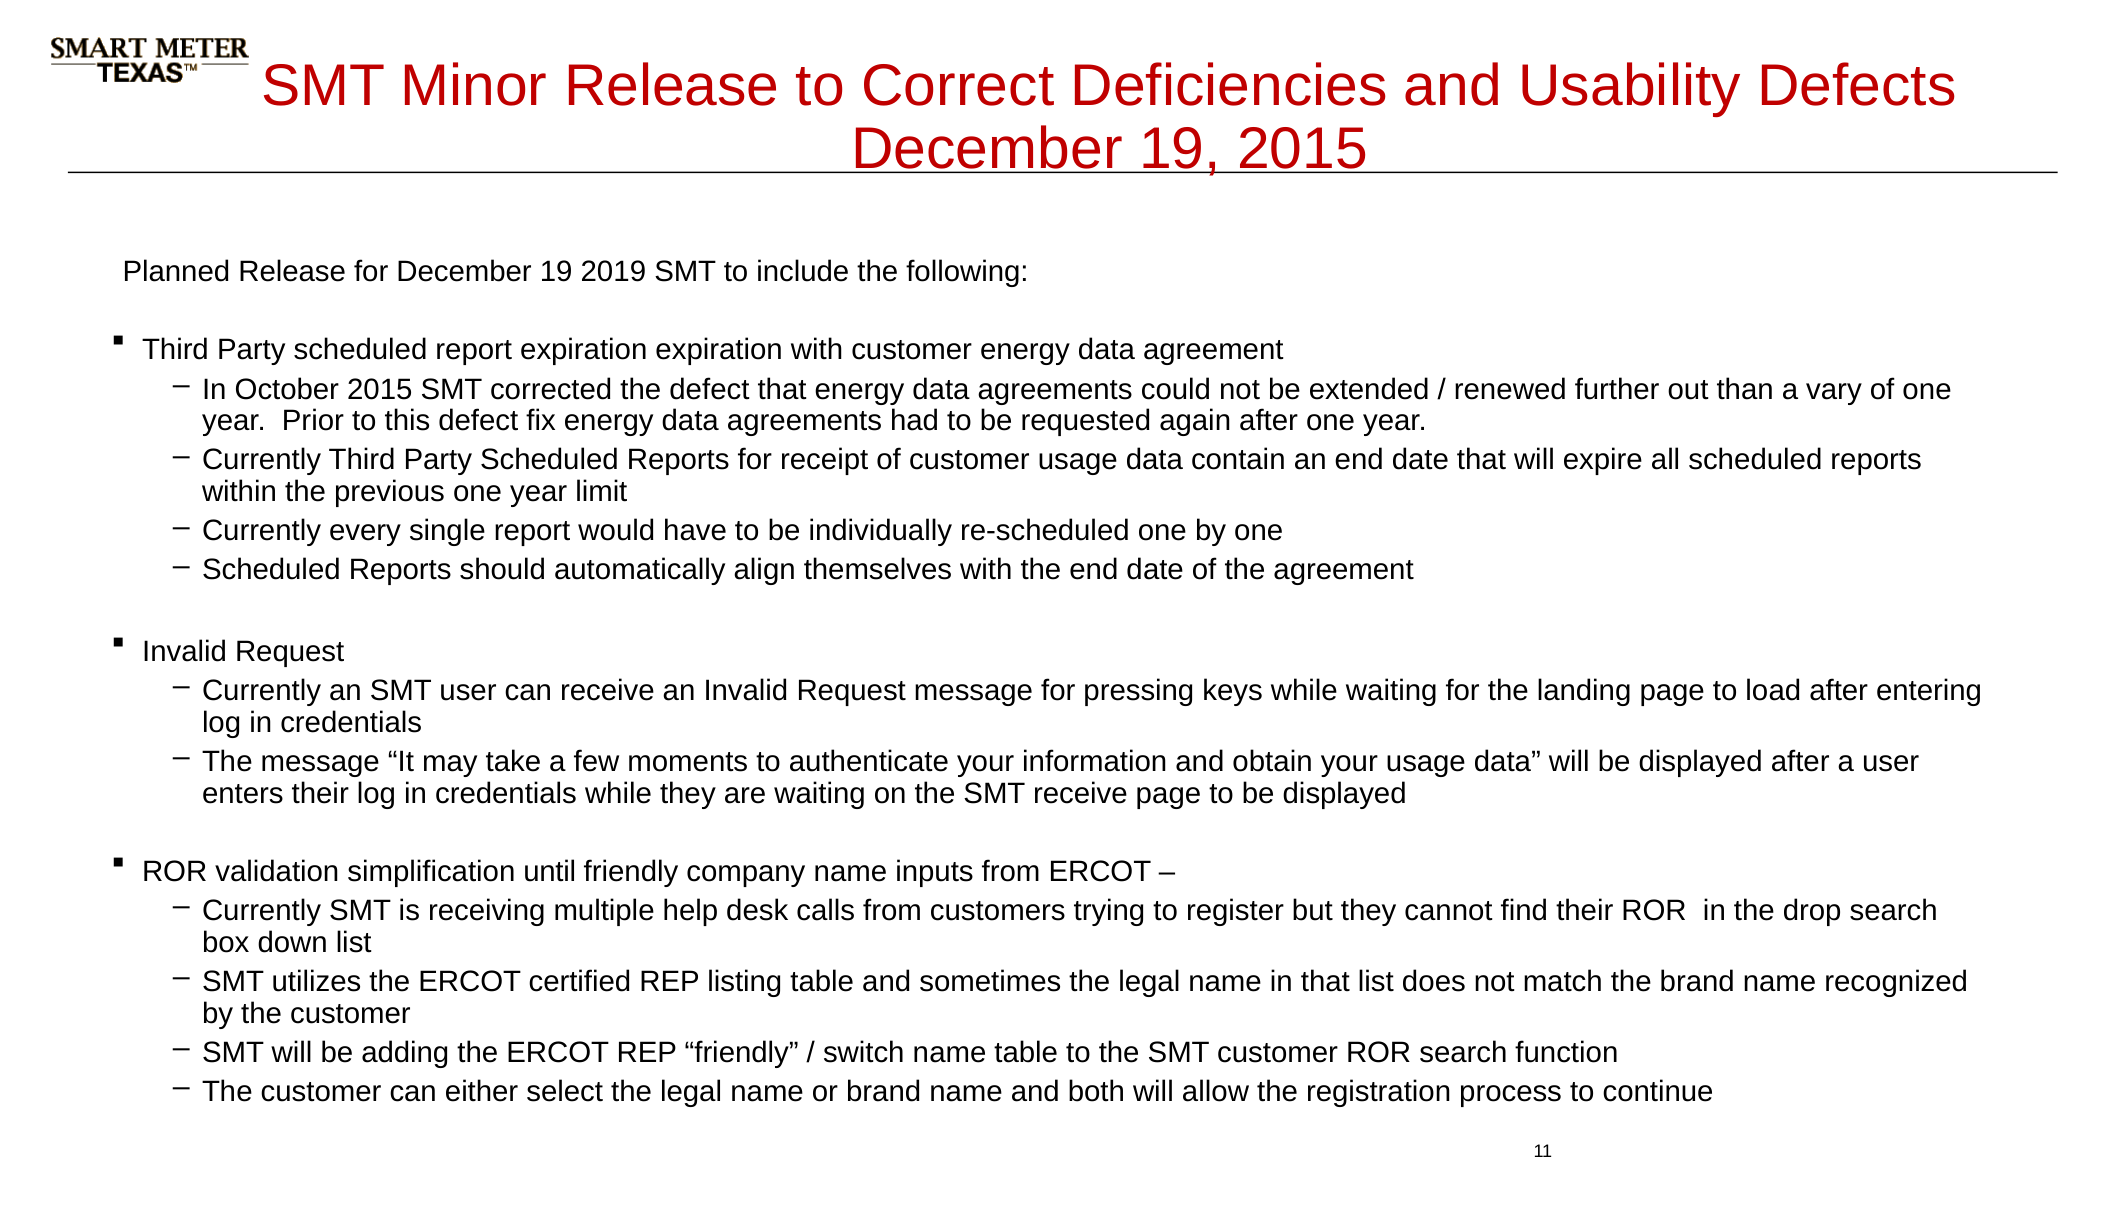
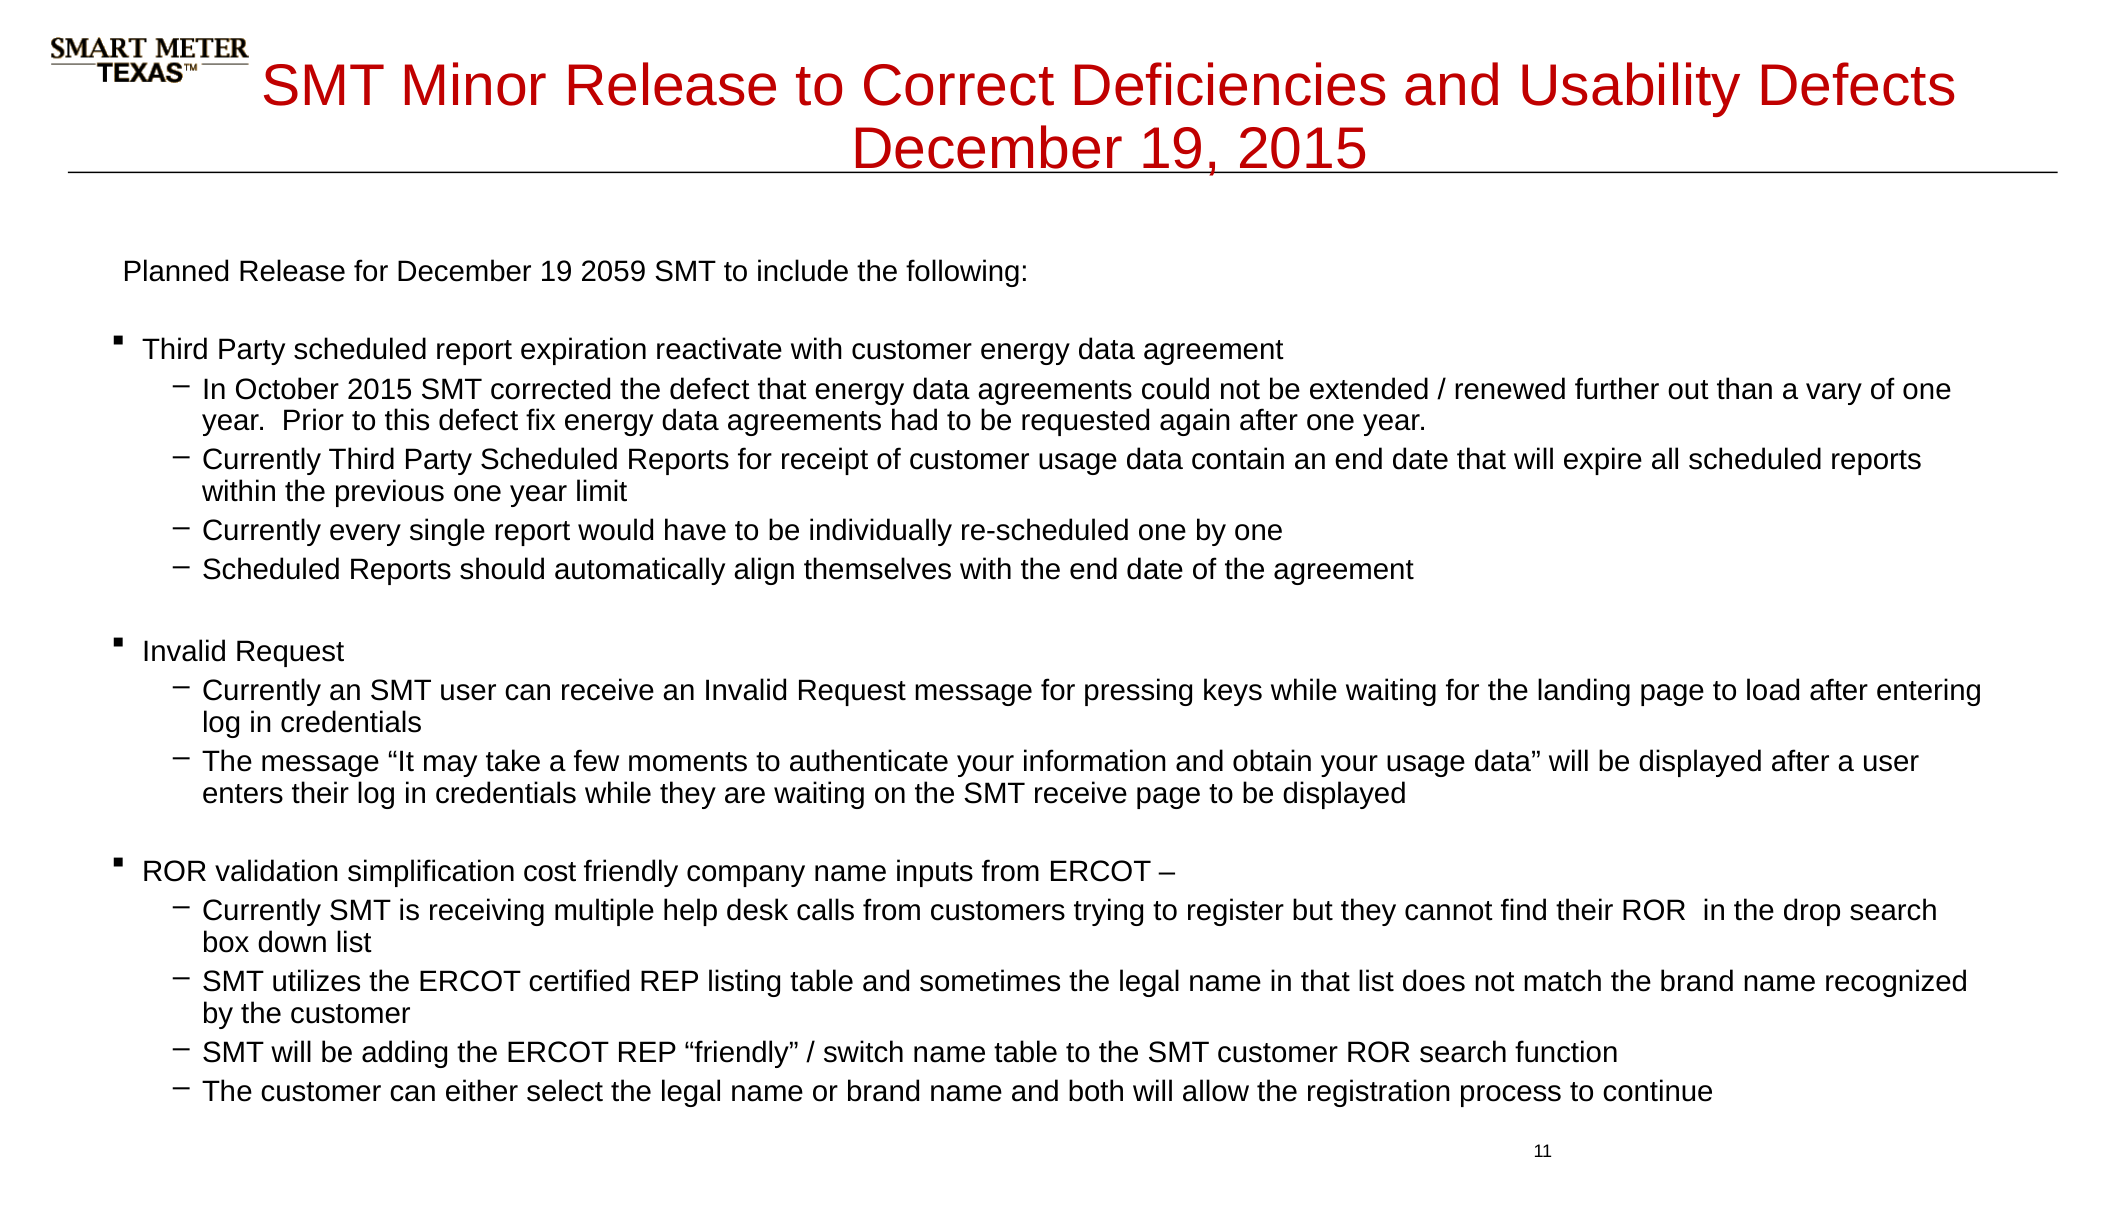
2019: 2019 -> 2059
expiration expiration: expiration -> reactivate
until: until -> cost
